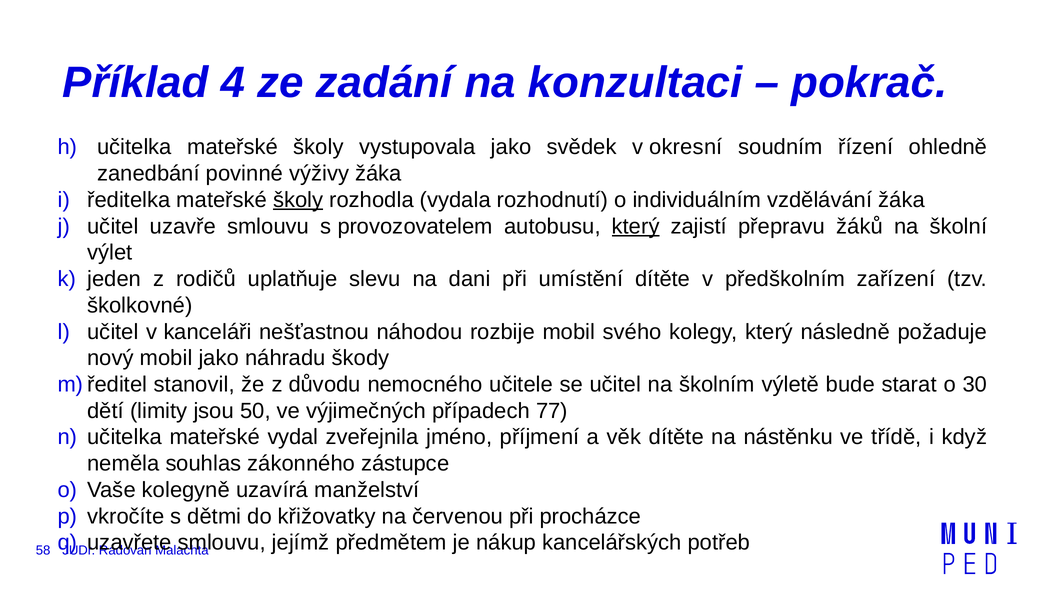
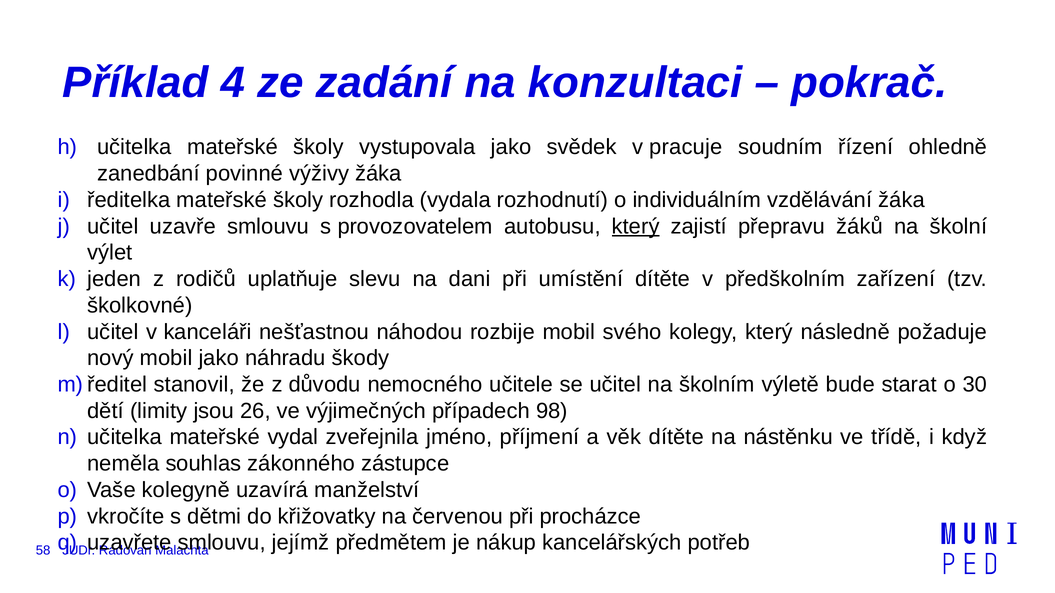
okresní: okresní -> pracuje
školy at (298, 200) underline: present -> none
50: 50 -> 26
77: 77 -> 98
